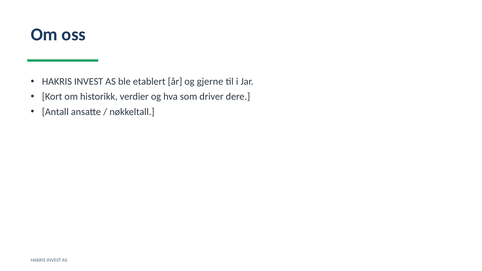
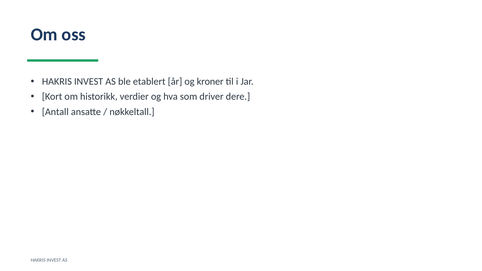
gjerne: gjerne -> kroner
